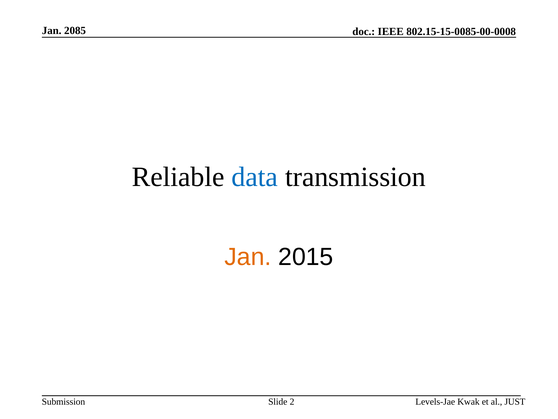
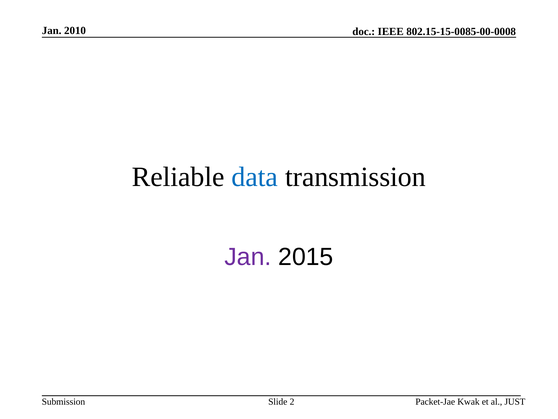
2085: 2085 -> 2010
Jan at (248, 257) colour: orange -> purple
Levels-Jae: Levels-Jae -> Packet-Jae
